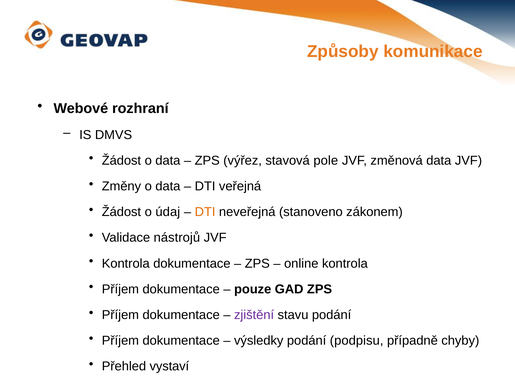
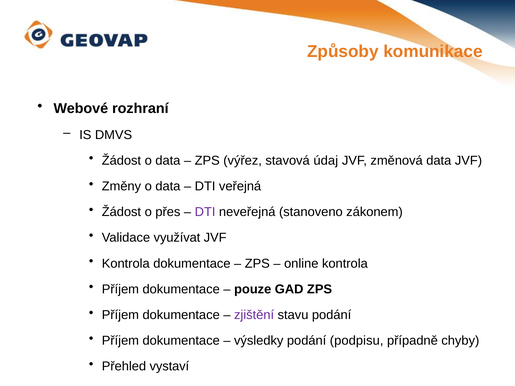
pole: pole -> údaj
údaj: údaj -> přes
DTI at (205, 212) colour: orange -> purple
nástrojů: nástrojů -> využívat
